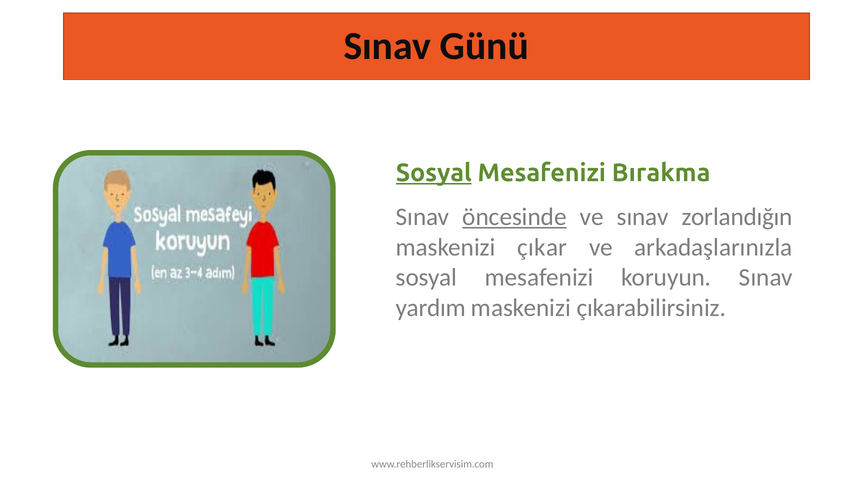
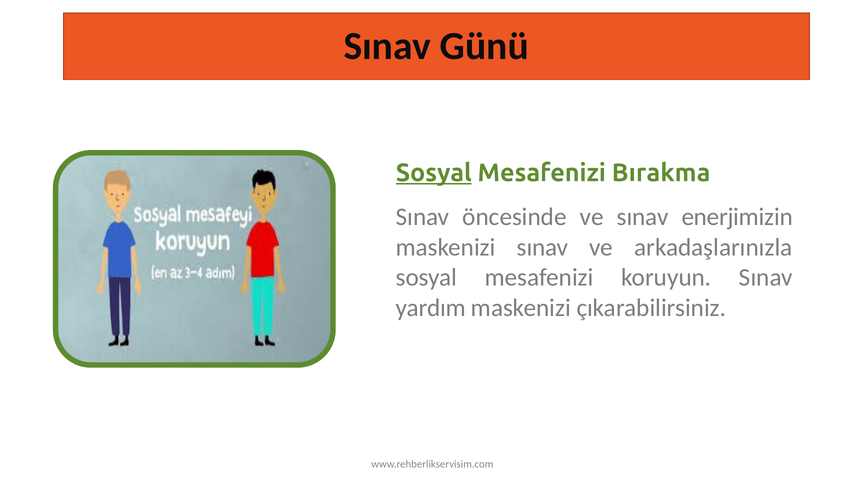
öncesinde underline: present -> none
zorlandığın: zorlandığın -> enerjimizin
maskenizi çıkar: çıkar -> sınav
